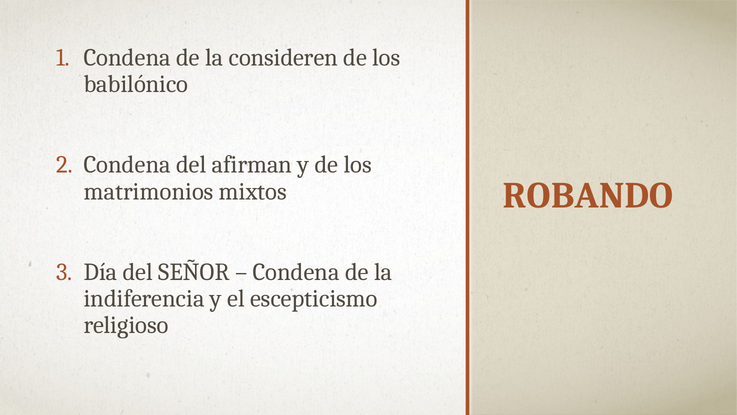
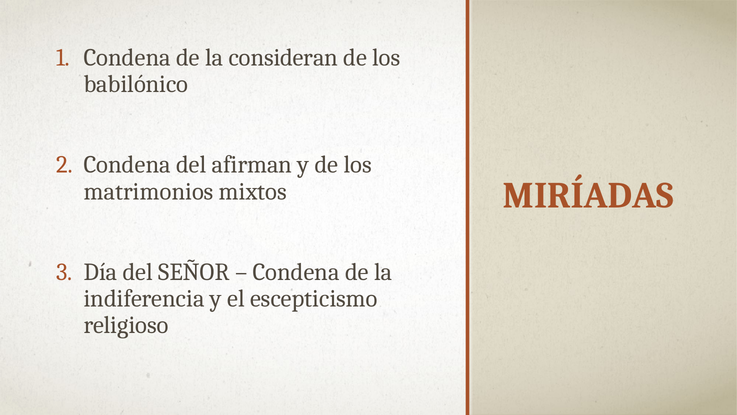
consideren: consideren -> consideran
ROBANDO: ROBANDO -> MIRÍADAS
